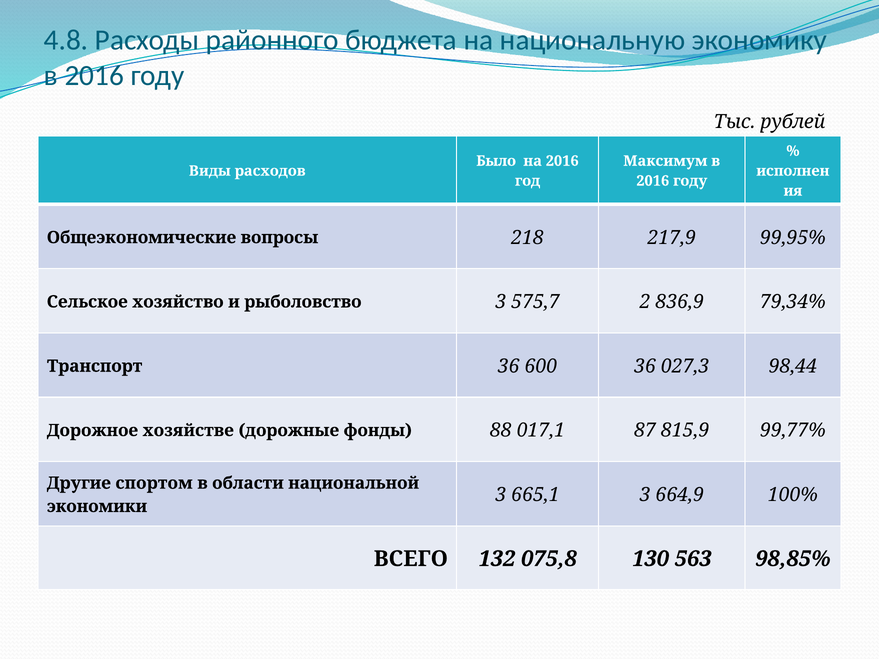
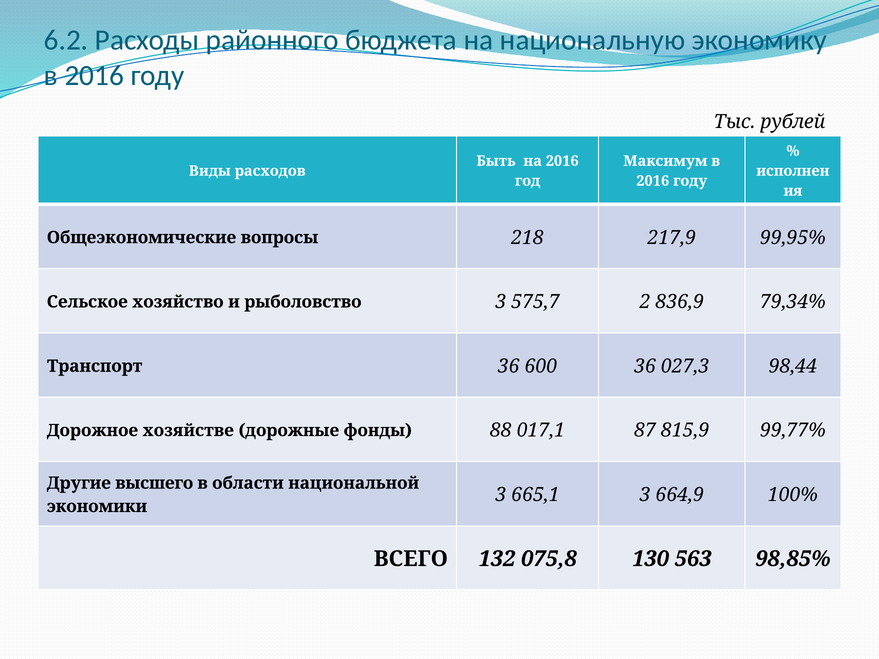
4.8: 4.8 -> 6.2
Было: Было -> Быть
спортом: спортом -> высшего
